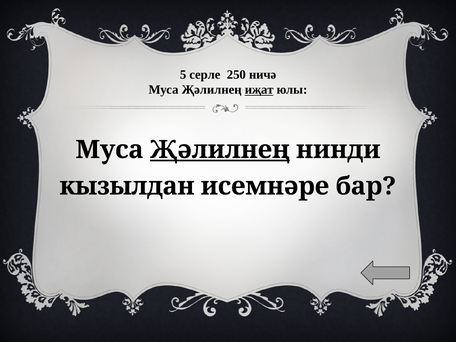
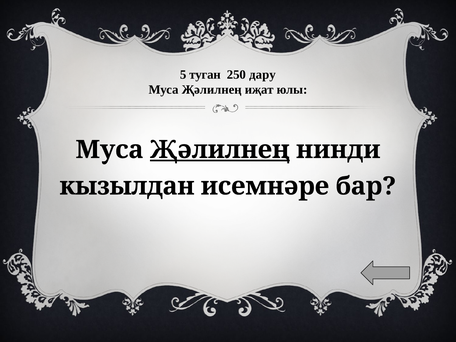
серле: серле -> туган
ничә: ничә -> дару
иҗат underline: present -> none
